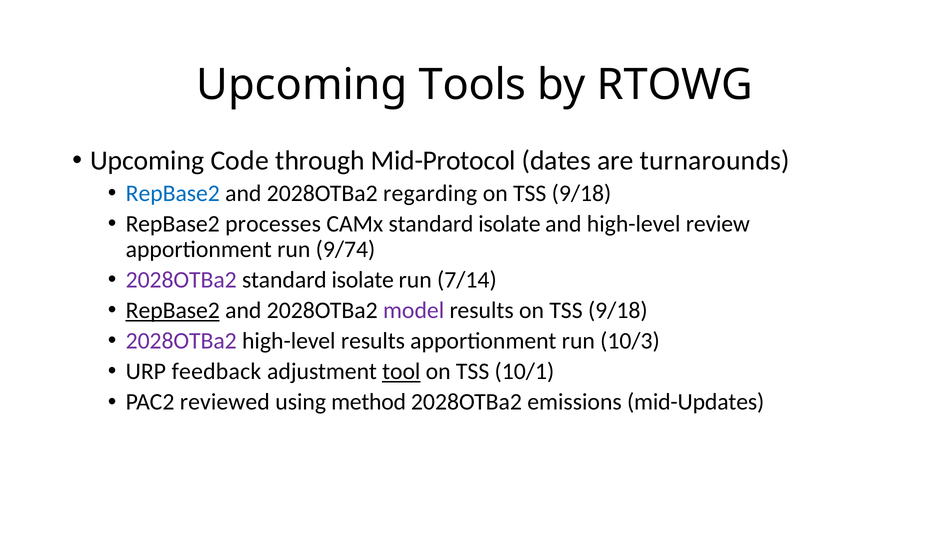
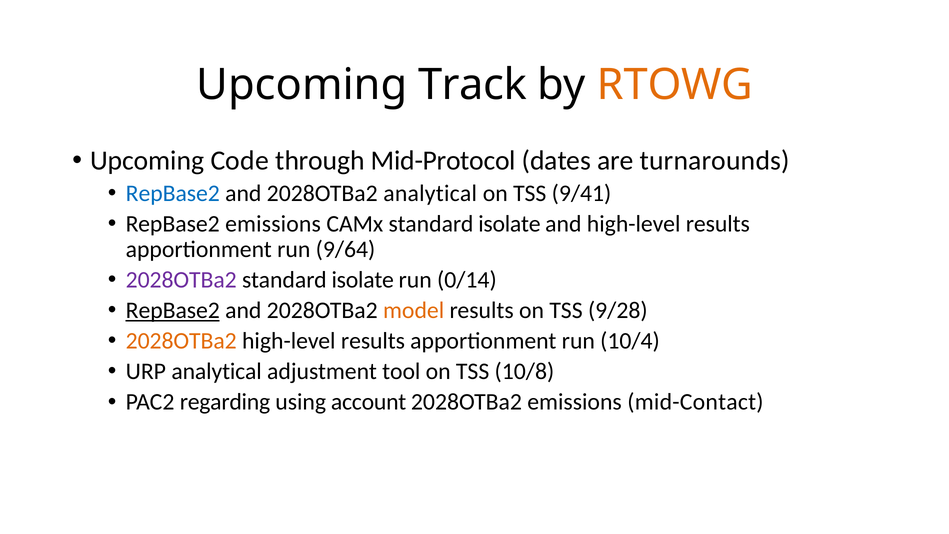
Tools: Tools -> Track
RTOWG colour: black -> orange
2028OTBa2 regarding: regarding -> analytical
9/18 at (582, 193): 9/18 -> 9/41
RepBase2 processes: processes -> emissions
and high-level review: review -> results
9/74: 9/74 -> 9/64
7/14: 7/14 -> 0/14
model colour: purple -> orange
results on TSS 9/18: 9/18 -> 9/28
2028OTBa2 at (181, 341) colour: purple -> orange
10/3: 10/3 -> 10/4
URP feedback: feedback -> analytical
tool underline: present -> none
10/1: 10/1 -> 10/8
reviewed: reviewed -> regarding
method: method -> account
mid-Updates: mid-Updates -> mid-Contact
